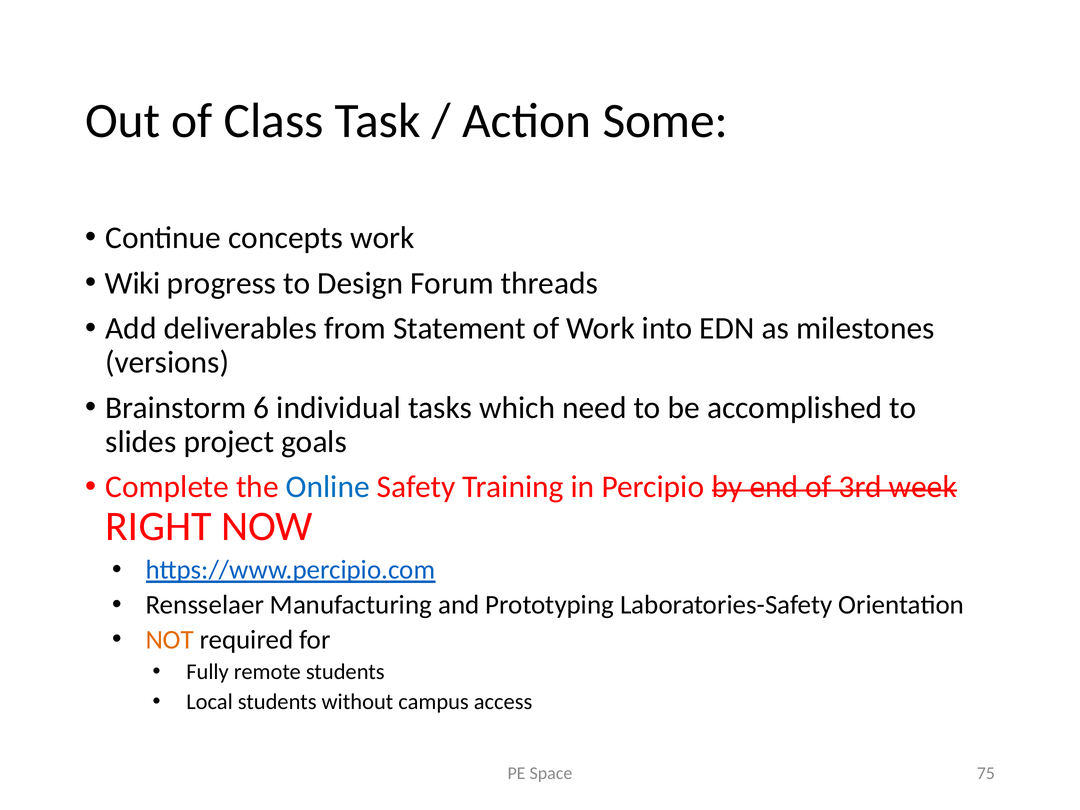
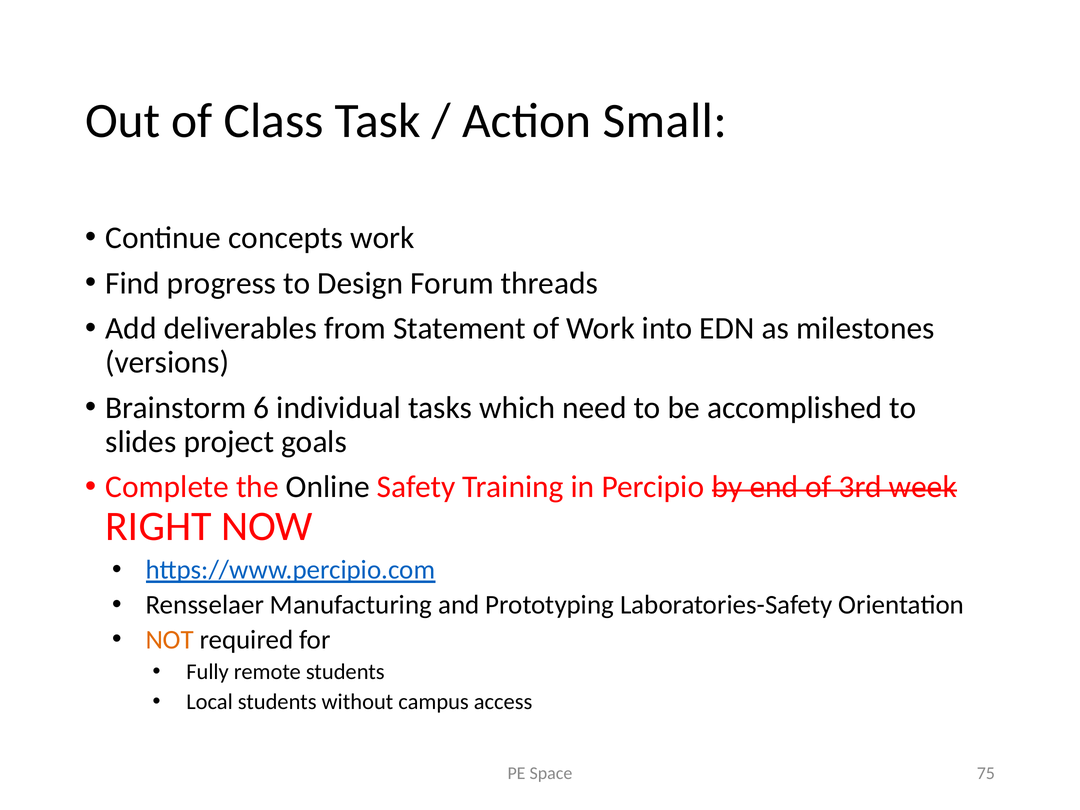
Some: Some -> Small
Wiki: Wiki -> Find
Online colour: blue -> black
